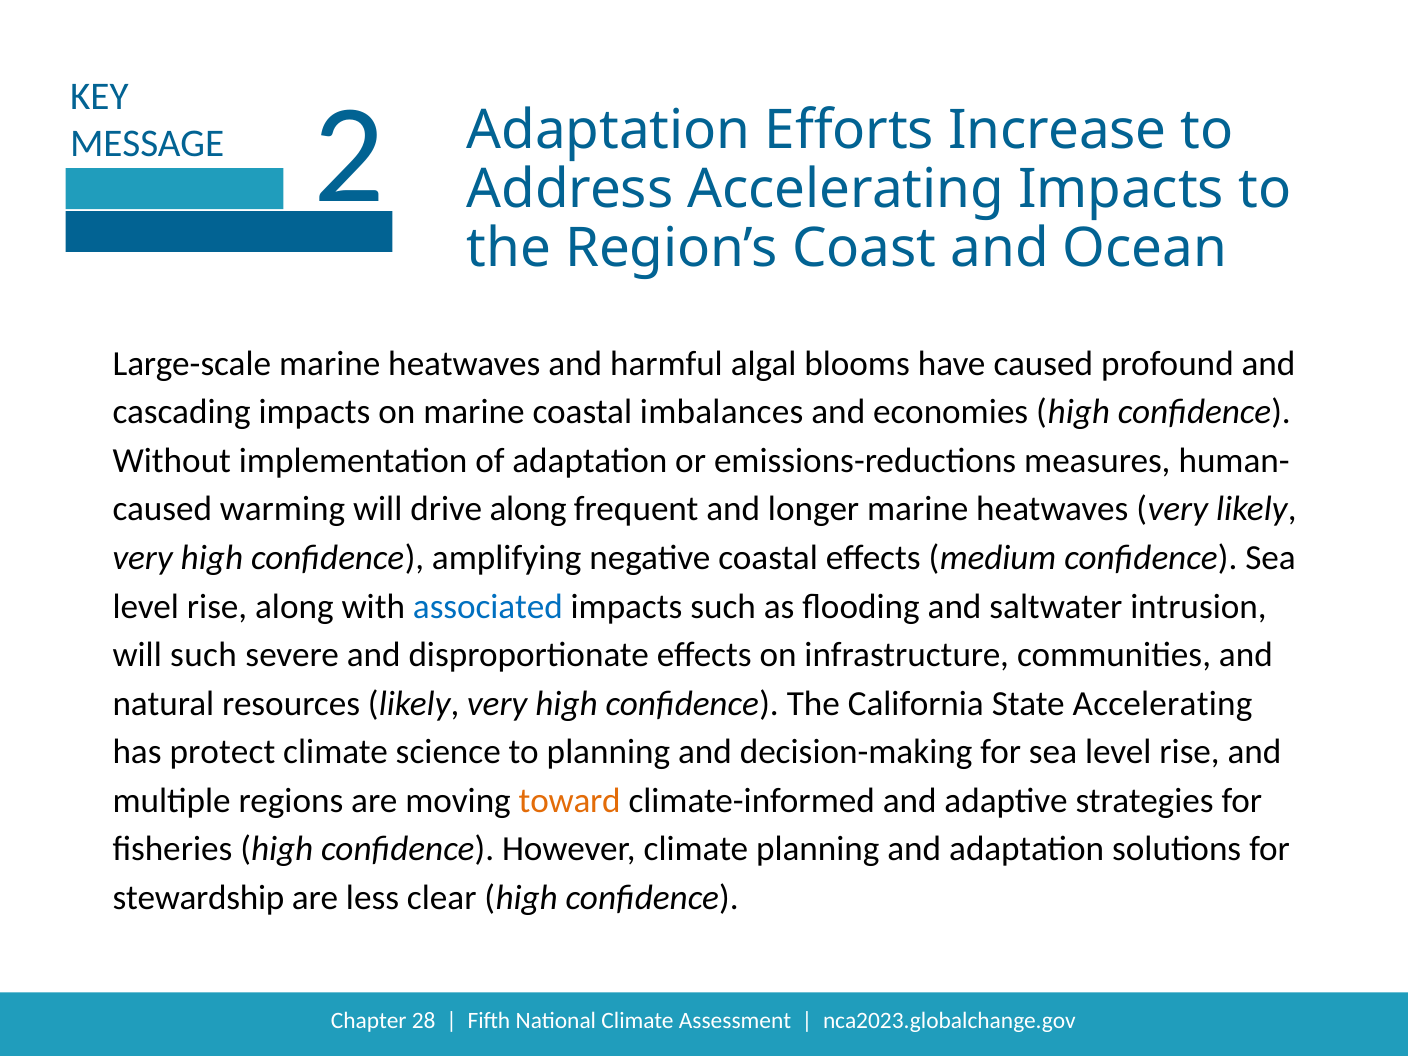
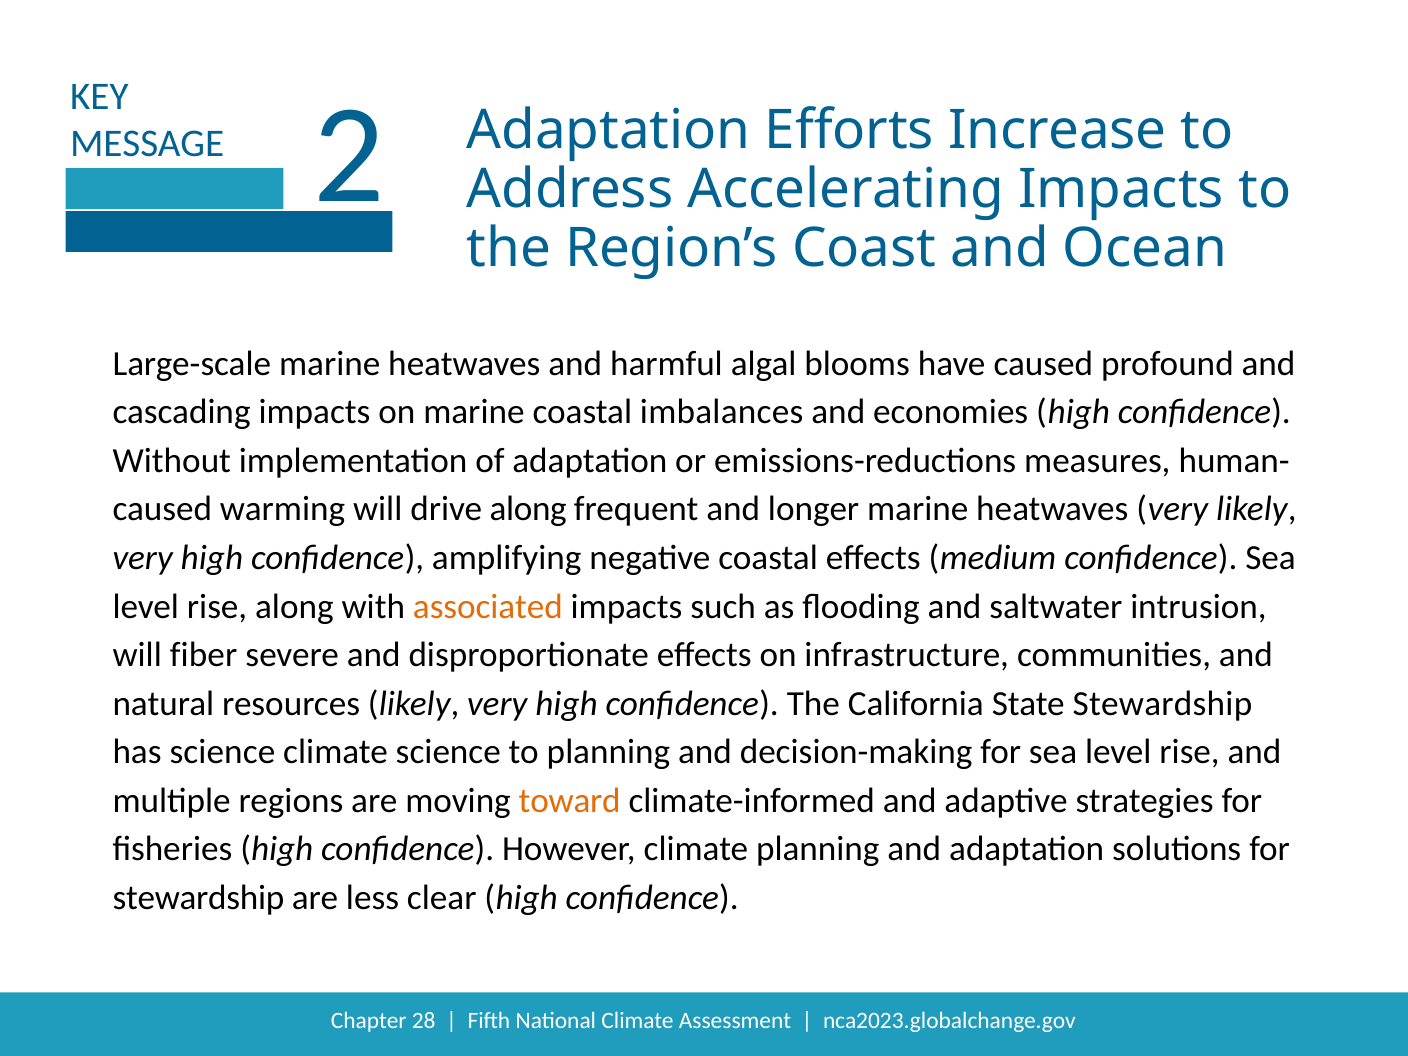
associated colour: blue -> orange
will such: such -> fiber
State Accelerating: Accelerating -> Stewardship
has protect: protect -> science
